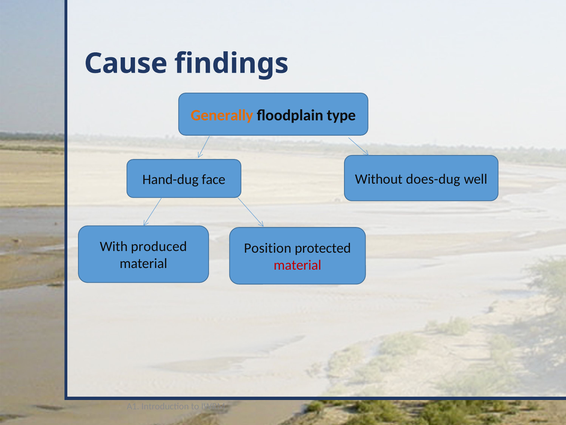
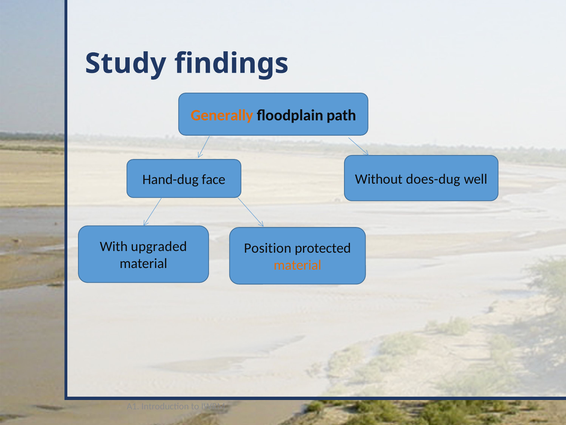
Cause: Cause -> Study
type: type -> path
produced: produced -> upgraded
material at (298, 265) colour: red -> orange
